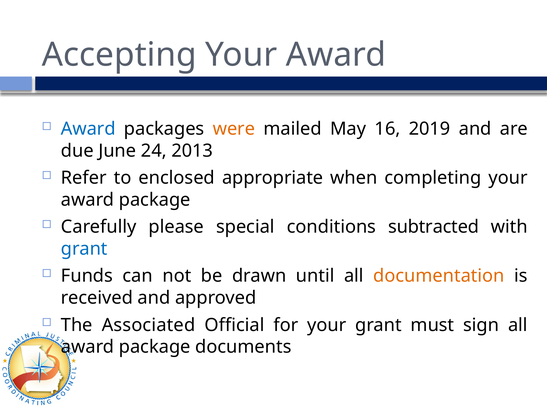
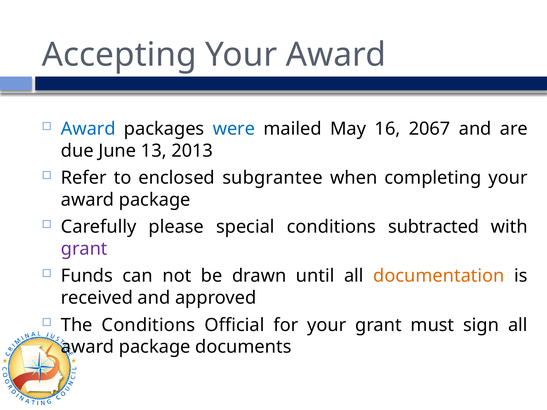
were colour: orange -> blue
2019: 2019 -> 2067
24: 24 -> 13
appropriate: appropriate -> subgrantee
grant at (84, 249) colour: blue -> purple
The Associated: Associated -> Conditions
